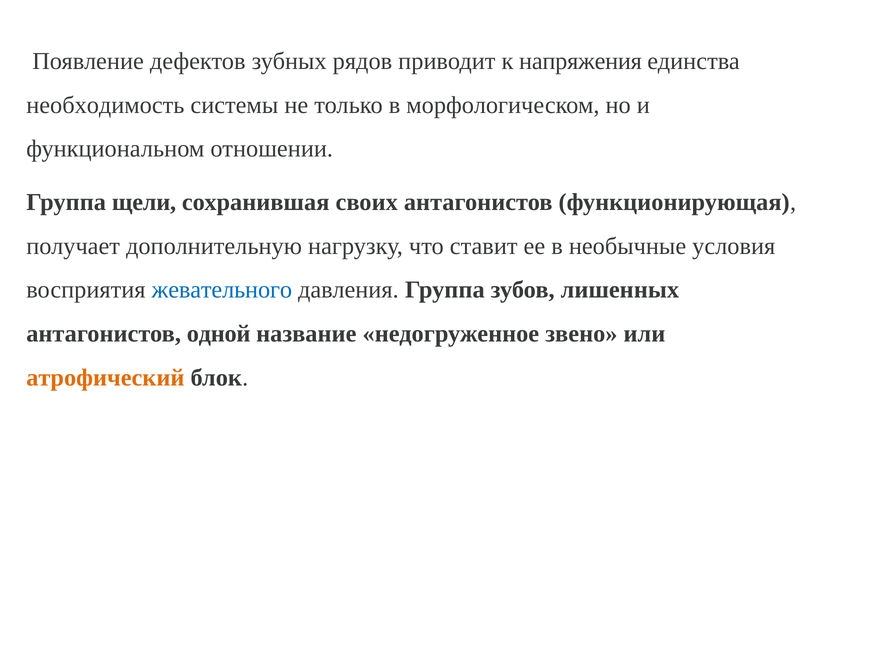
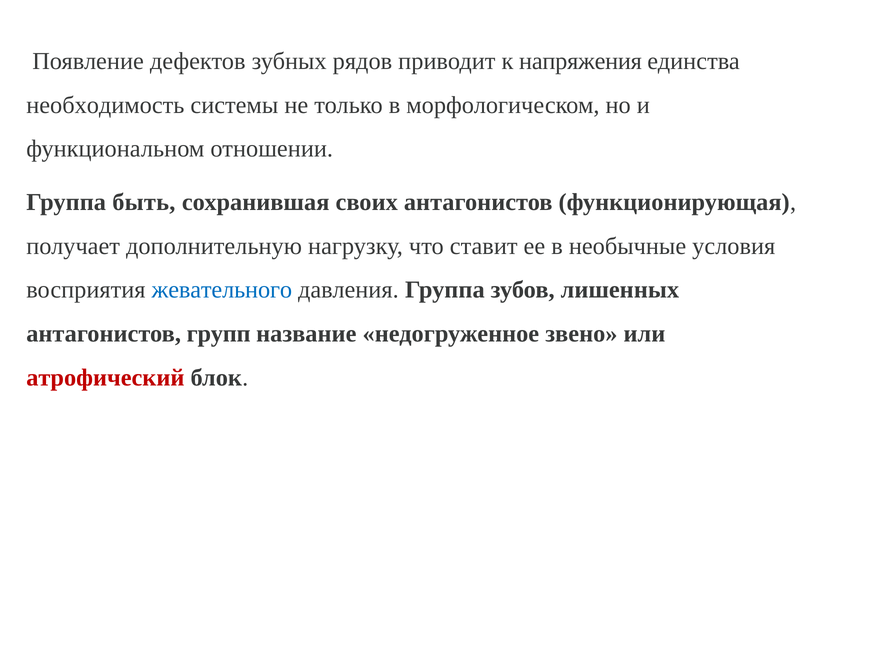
щели: щели -> быть
одной: одной -> групп
атрофический colour: orange -> red
